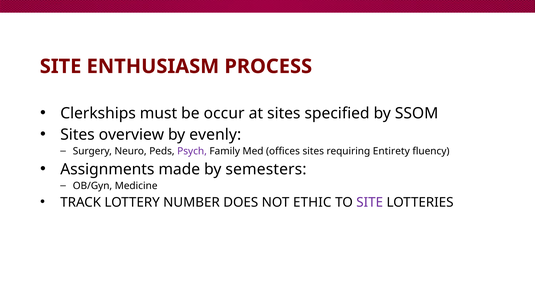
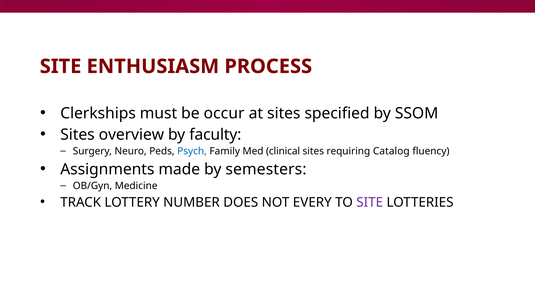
evenly: evenly -> faculty
Psych colour: purple -> blue
offices: offices -> clinical
Entirety: Entirety -> Catalog
ETHIC: ETHIC -> EVERY
